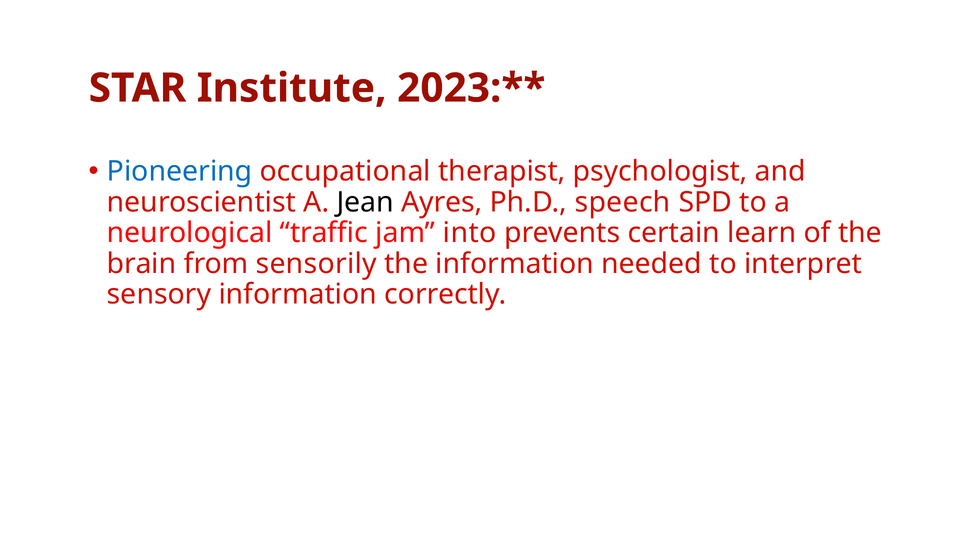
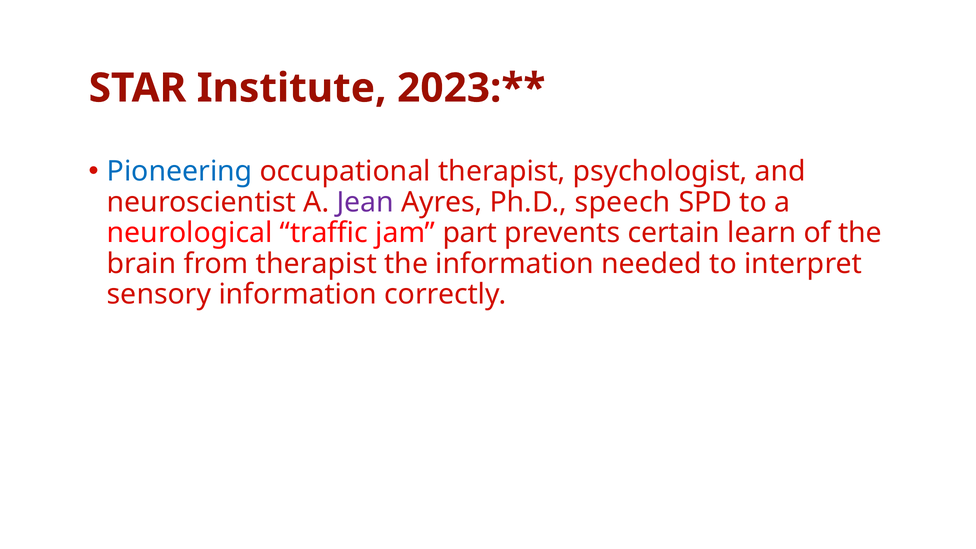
Jean colour: black -> purple
into: into -> part
from sensorily: sensorily -> therapist
